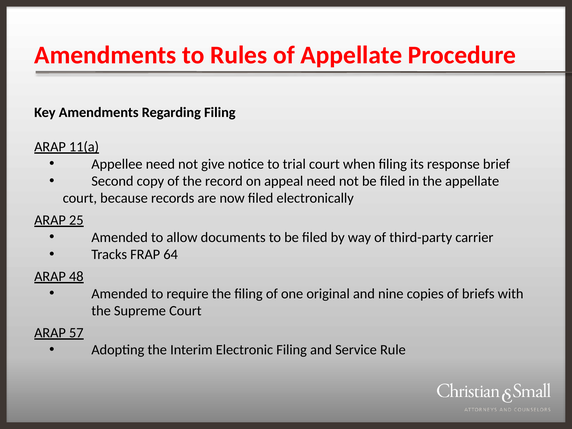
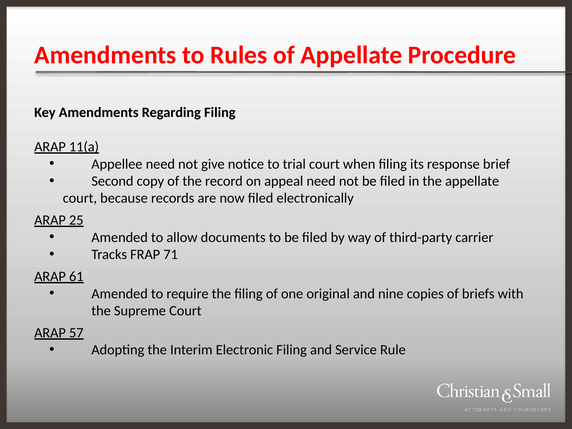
64: 64 -> 71
48: 48 -> 61
